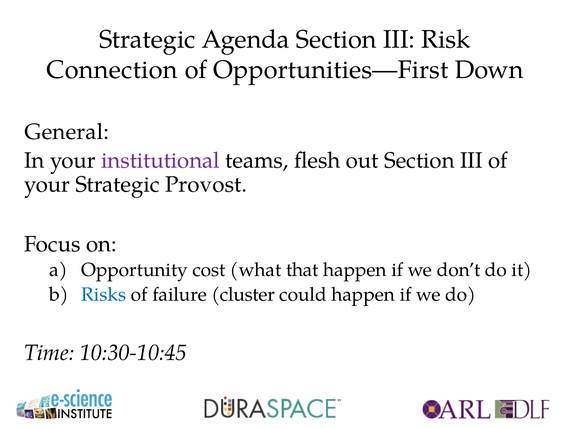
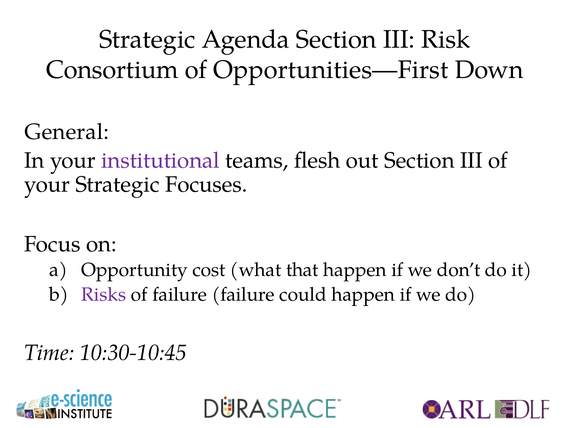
Connection: Connection -> Consortium
Provost: Provost -> Focuses
Risks colour: blue -> purple
failure cluster: cluster -> failure
